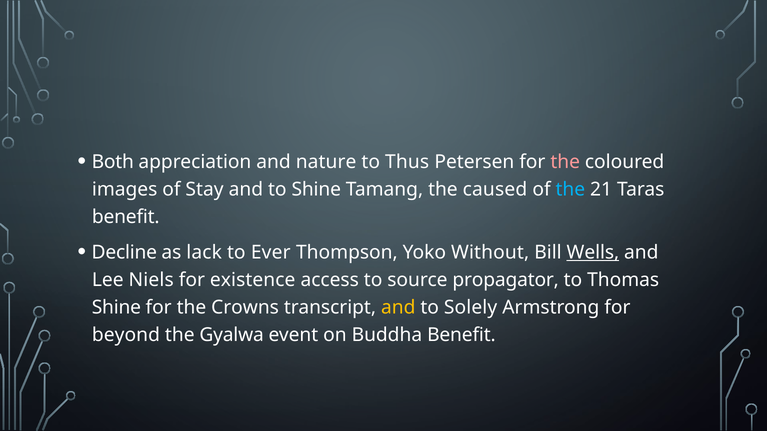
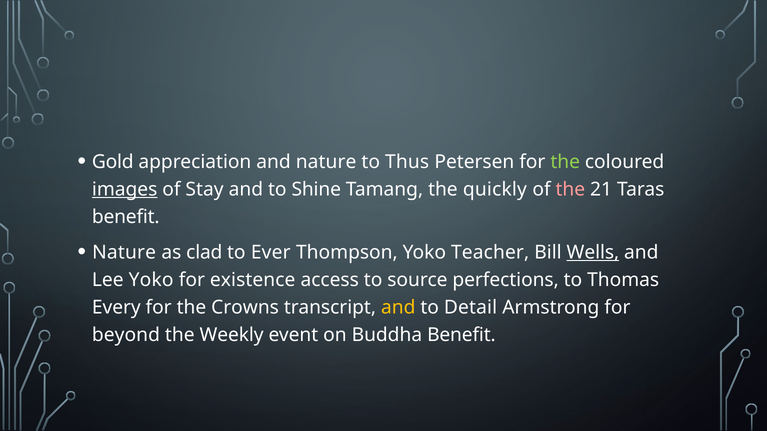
Both: Both -> Gold
the at (565, 162) colour: pink -> light green
images underline: none -> present
caused: caused -> quickly
the at (570, 189) colour: light blue -> pink
Decline at (124, 253): Decline -> Nature
lack: lack -> clad
Without: Without -> Teacher
Lee Niels: Niels -> Yoko
propagator: propagator -> perfections
Shine at (116, 308): Shine -> Every
Solely: Solely -> Detail
Gyalwa: Gyalwa -> Weekly
